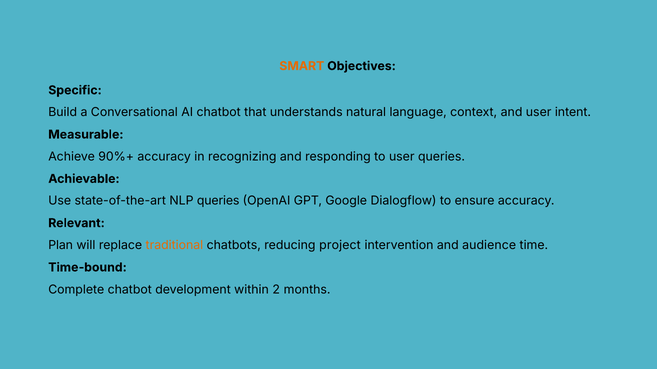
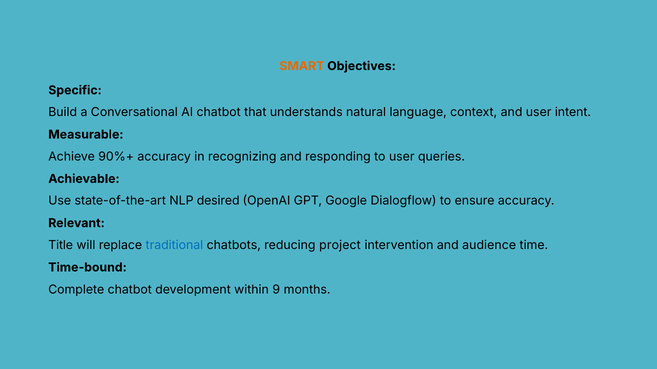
NLP queries: queries -> desired
Plan: Plan -> Title
traditional colour: orange -> blue
2: 2 -> 9
